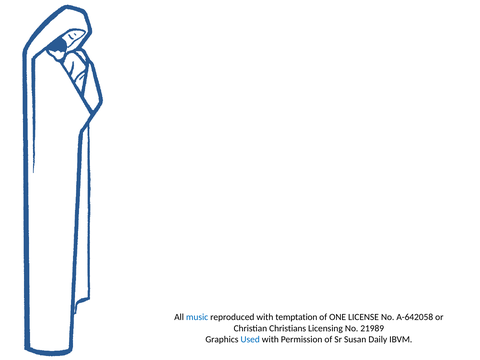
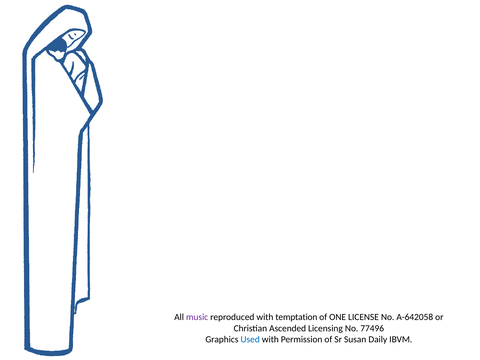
music colour: blue -> purple
Christians: Christians -> Ascended
21989: 21989 -> 77496
